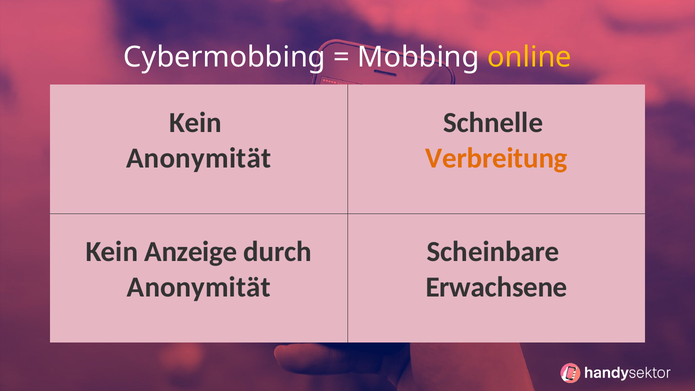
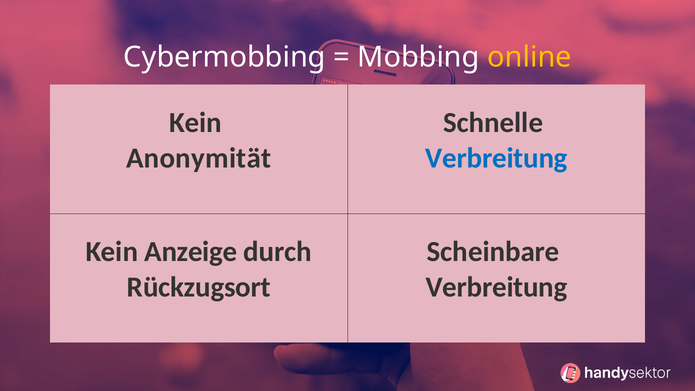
Verbreitung at (496, 158) colour: orange -> blue
Anonymität at (199, 287): Anonymität -> Rückzugsort
Erwachsene at (497, 287): Erwachsene -> Verbreitung
